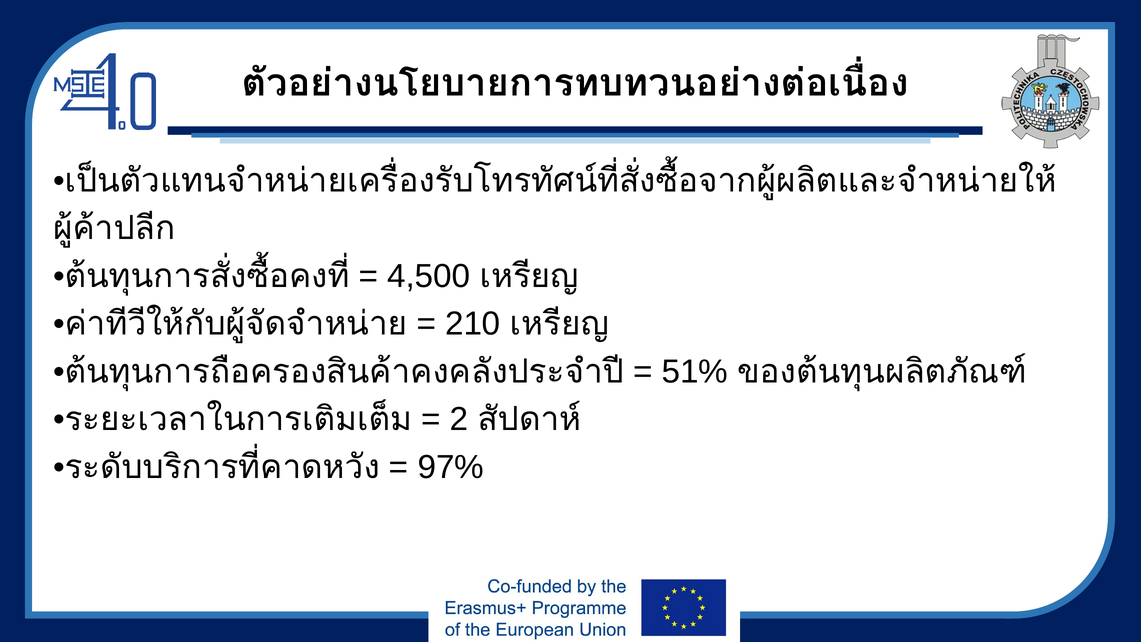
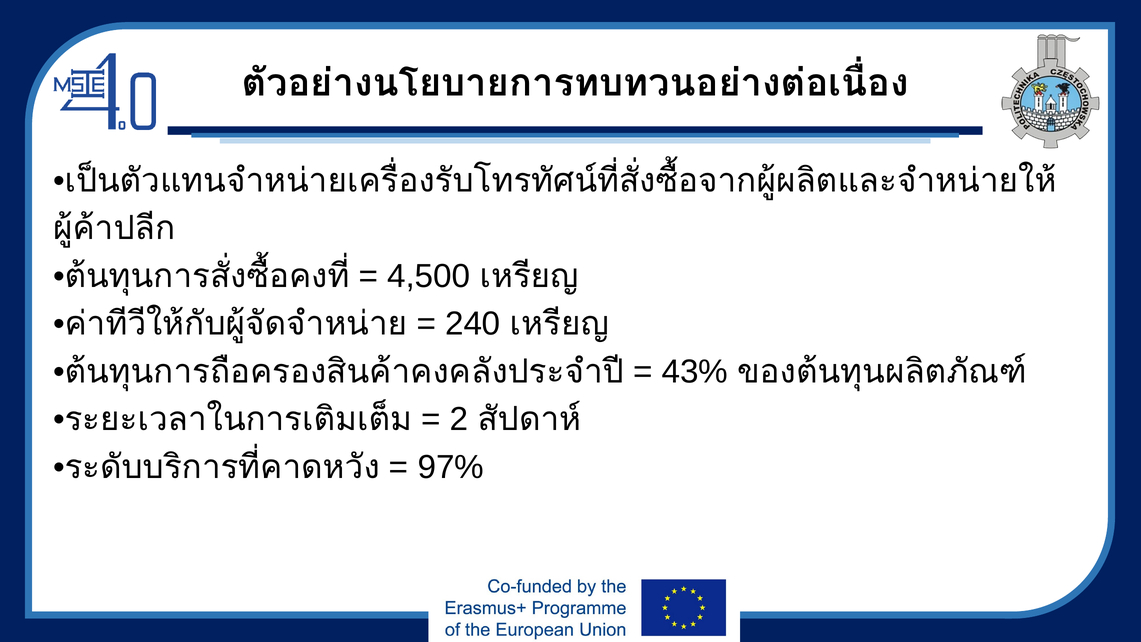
210: 210 -> 240
51%: 51% -> 43%
